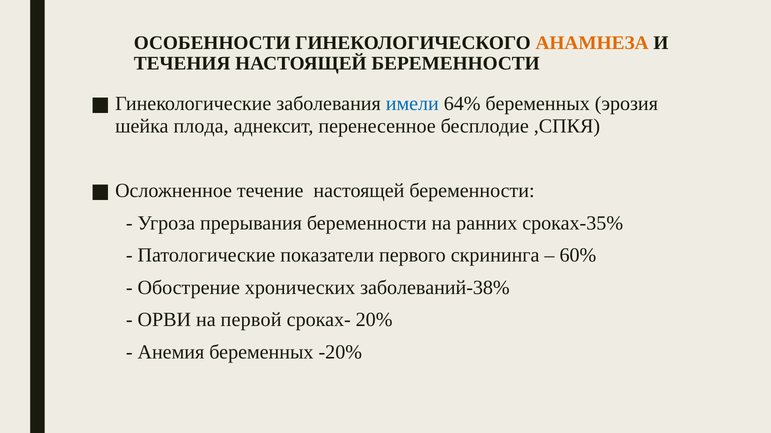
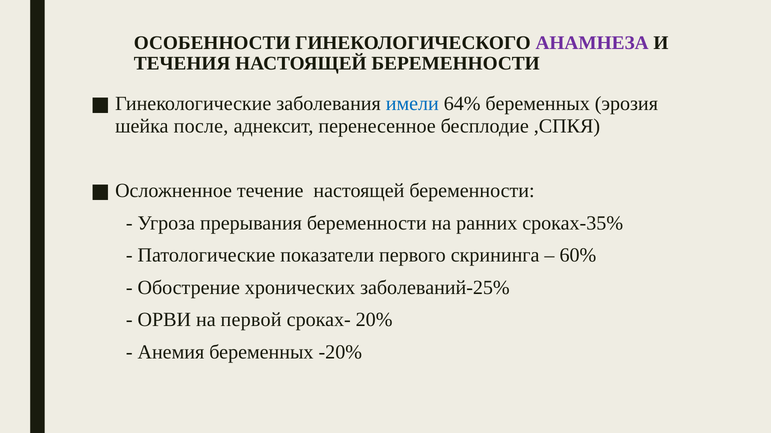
АНАМНЕЗА colour: orange -> purple
плода: плода -> после
заболеваний-38%: заболеваний-38% -> заболеваний-25%
